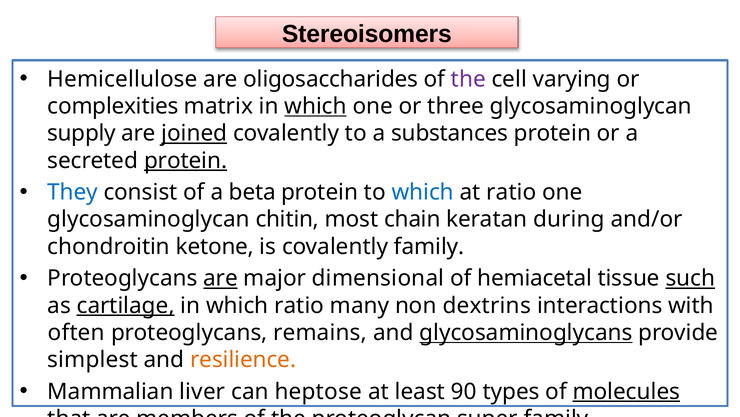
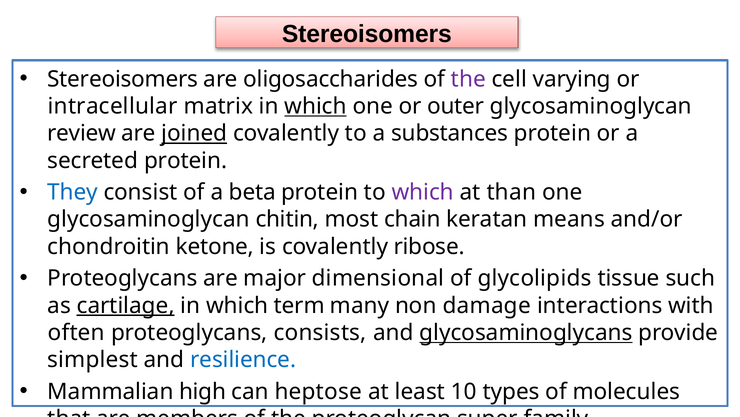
Hemicellulose at (123, 79): Hemicellulose -> Stereoisomers
complexities: complexities -> intracellular
three: three -> outer
supply: supply -> review
protein at (186, 160) underline: present -> none
which at (423, 192) colour: blue -> purple
at ratio: ratio -> than
during: during -> means
covalently family: family -> ribose
are at (221, 278) underline: present -> none
hemiacetal: hemiacetal -> glycolipids
such underline: present -> none
which ratio: ratio -> term
dextrins: dextrins -> damage
remains: remains -> consists
resilience colour: orange -> blue
liver: liver -> high
90: 90 -> 10
molecules underline: present -> none
